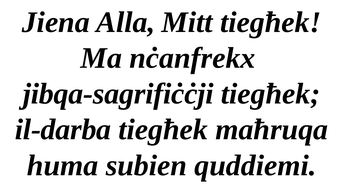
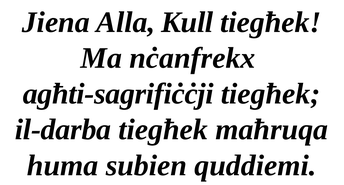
Mitt: Mitt -> Kull
jibqa-sagrifiċċji: jibqa-sagrifiċċji -> agħti-sagrifiċċji
